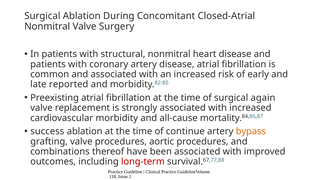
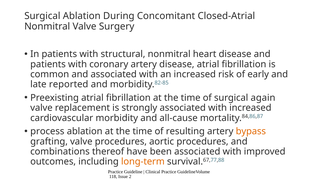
success: success -> process
continue: continue -> resulting
long-term colour: red -> orange
